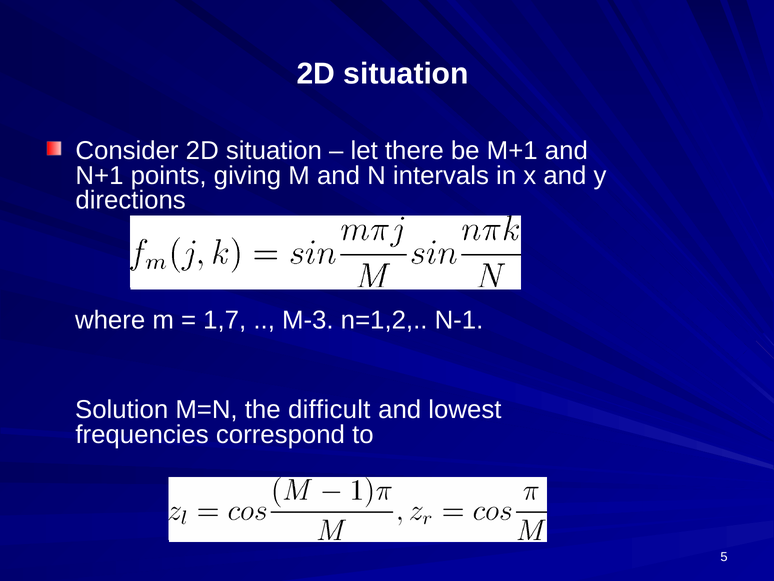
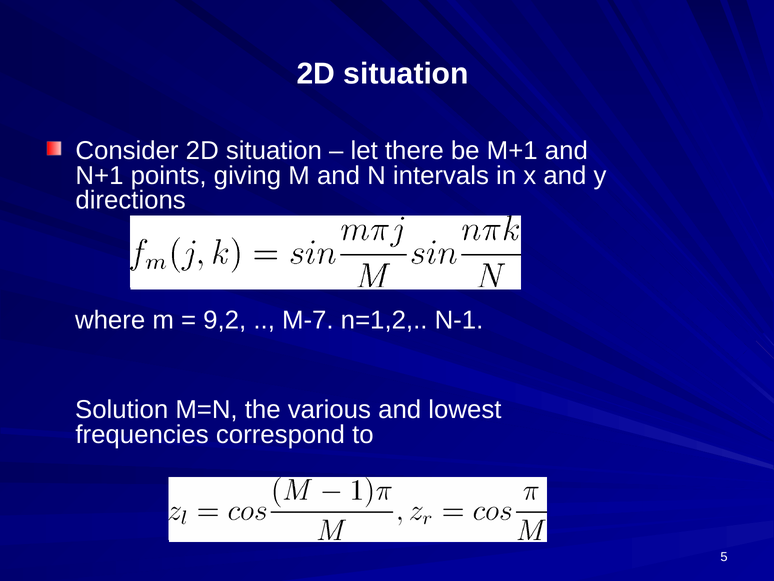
1,7: 1,7 -> 9,2
M-3: M-3 -> M-7
difficult: difficult -> various
